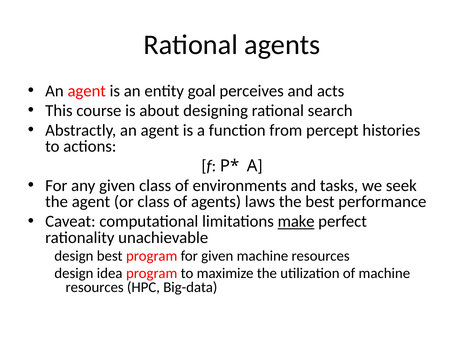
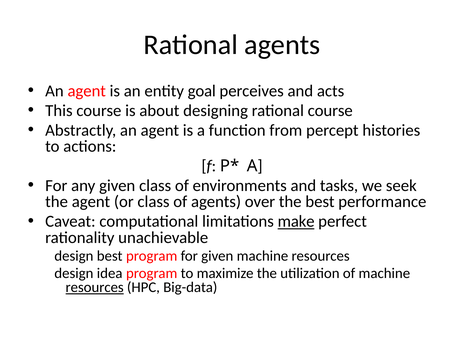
rational search: search -> course
laws: laws -> over
resources at (95, 287) underline: none -> present
